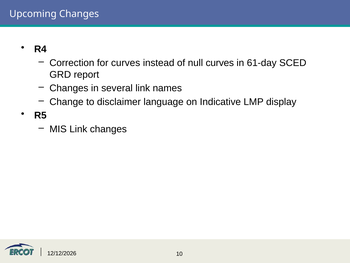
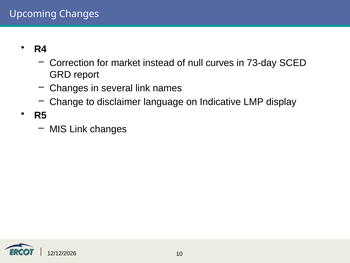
for curves: curves -> market
61-day: 61-day -> 73-day
